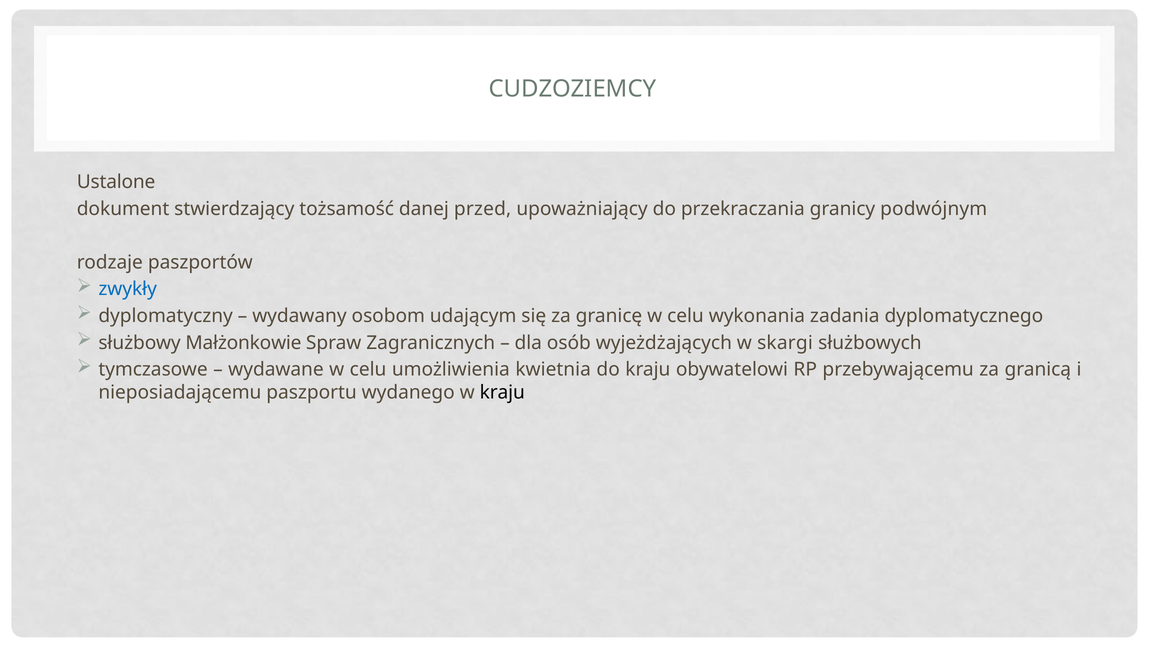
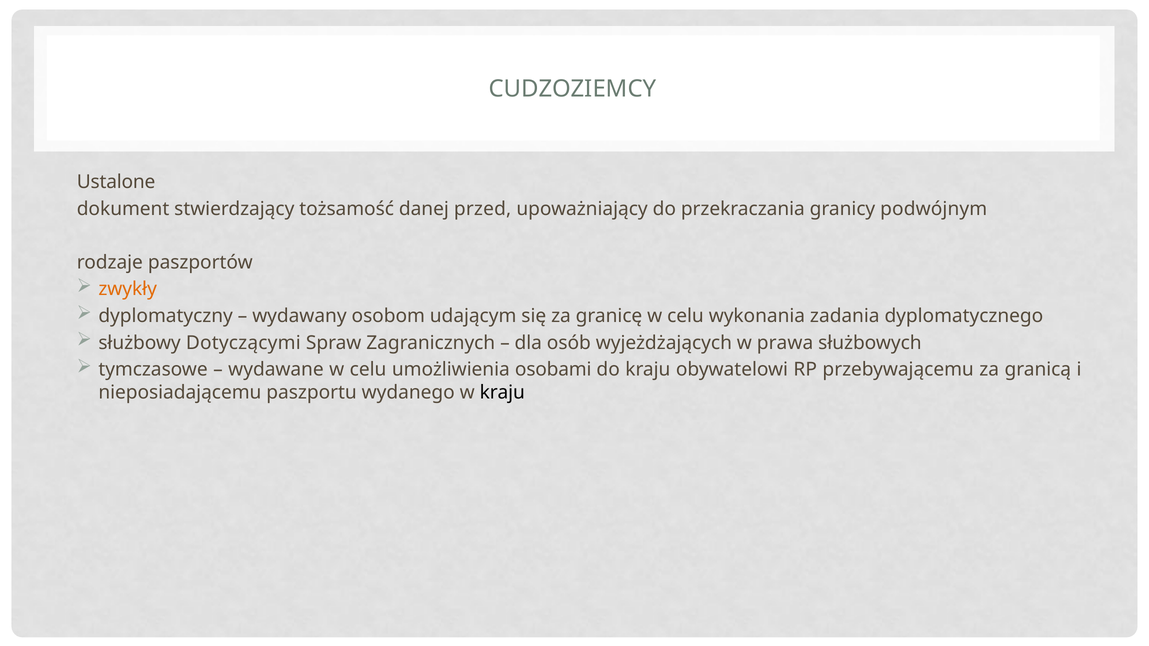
zwykły colour: blue -> orange
Małżonkowie: Małżonkowie -> Dotyczącymi
skargi: skargi -> prawa
kwietnia: kwietnia -> osobami
